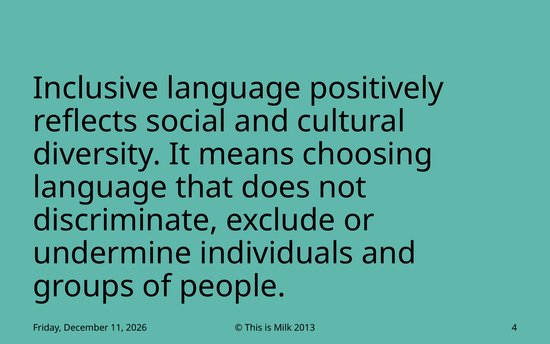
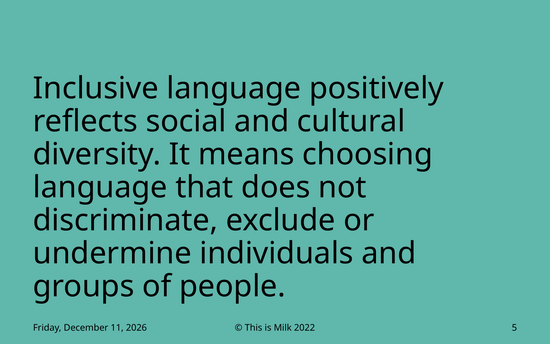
2013: 2013 -> 2022
4: 4 -> 5
